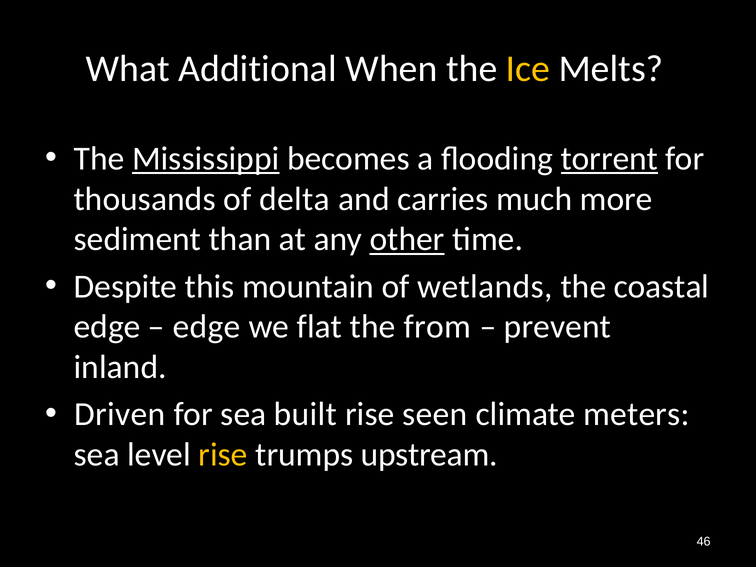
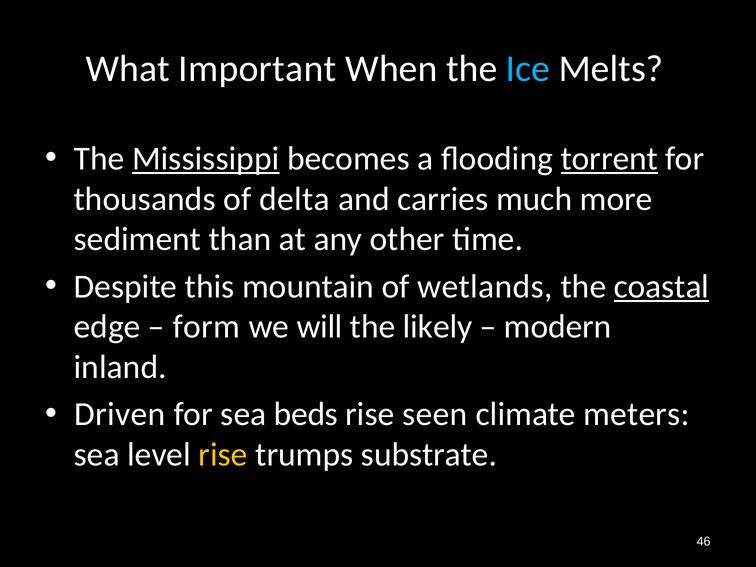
Additional: Additional -> Important
Ice colour: yellow -> light blue
other underline: present -> none
coastal underline: none -> present
edge at (206, 327): edge -> form
flat: flat -> will
from: from -> likely
prevent: prevent -> modern
built: built -> beds
upstream: upstream -> substrate
